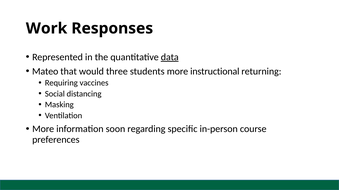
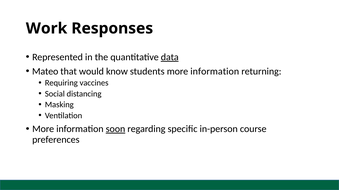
three: three -> know
students more instructional: instructional -> information
soon underline: none -> present
